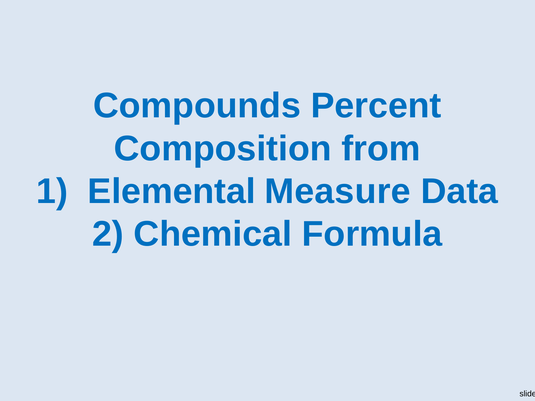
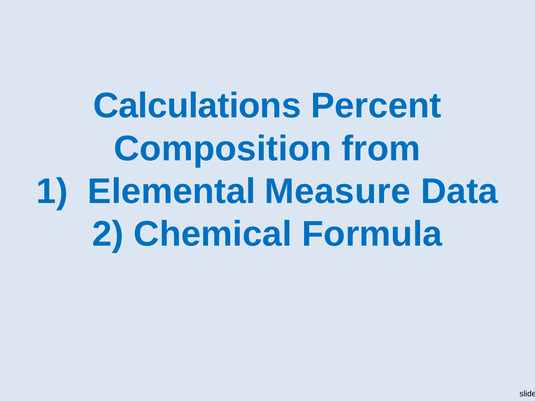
Compounds: Compounds -> Calculations
